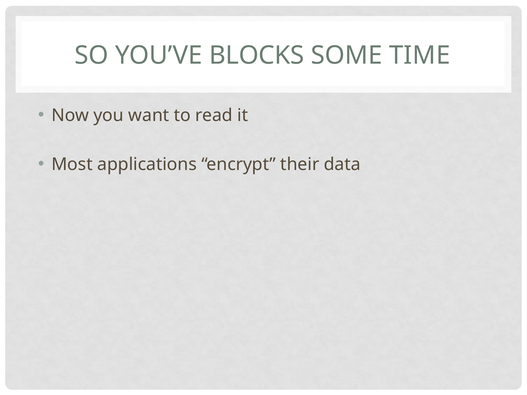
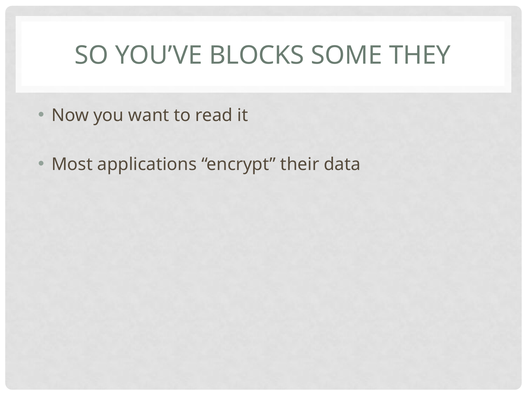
TIME: TIME -> THEY
